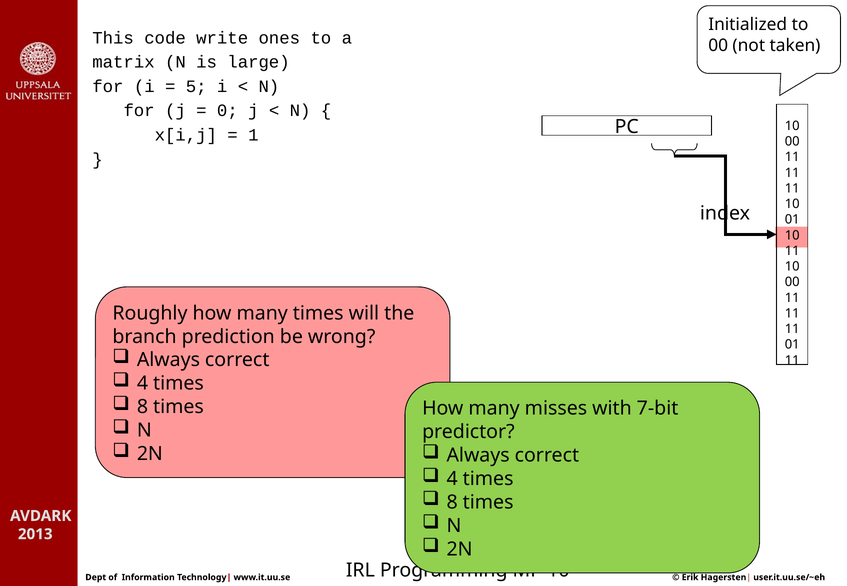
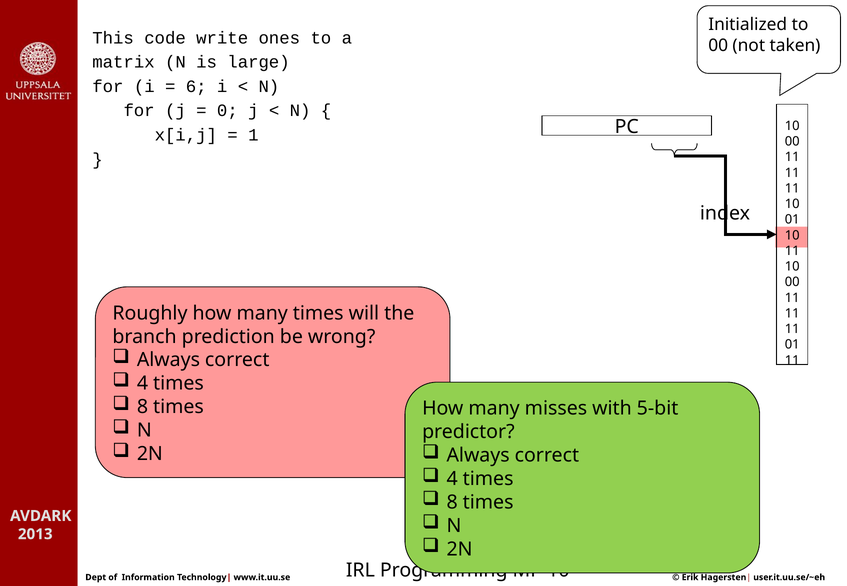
5: 5 -> 6
7-bit: 7-bit -> 5-bit
